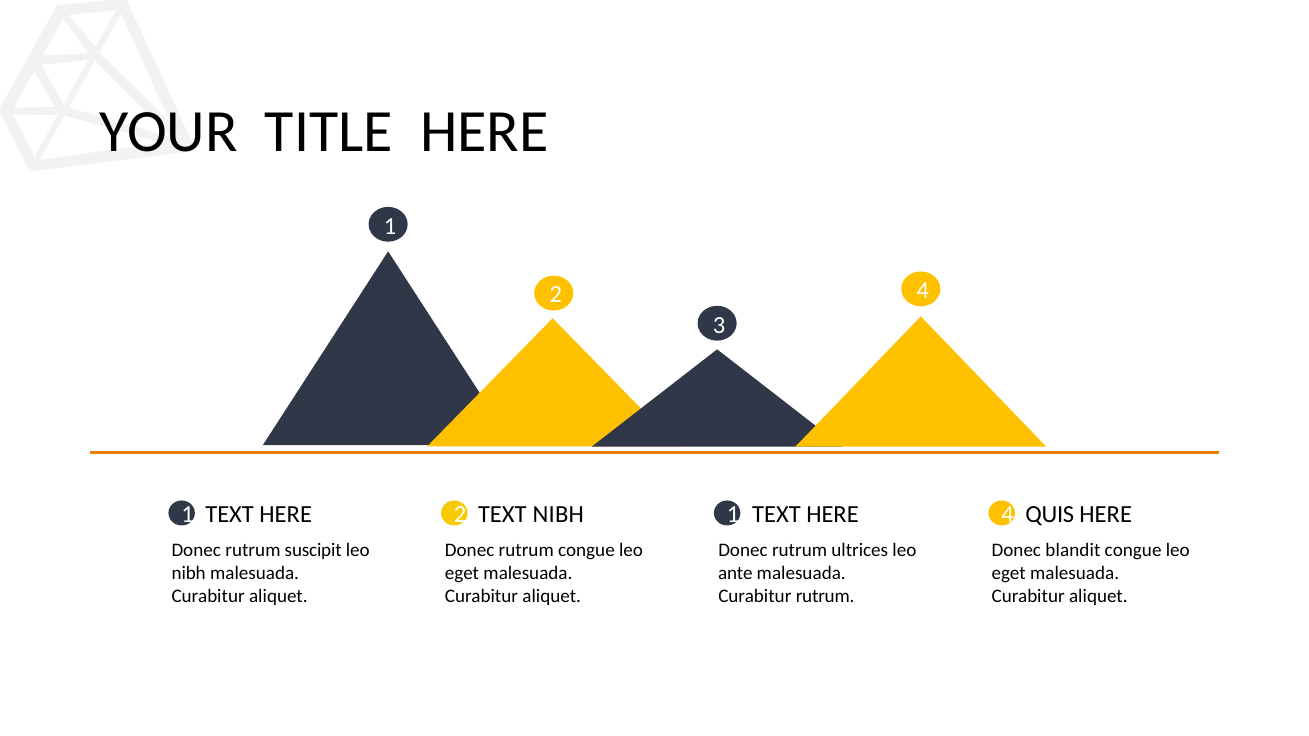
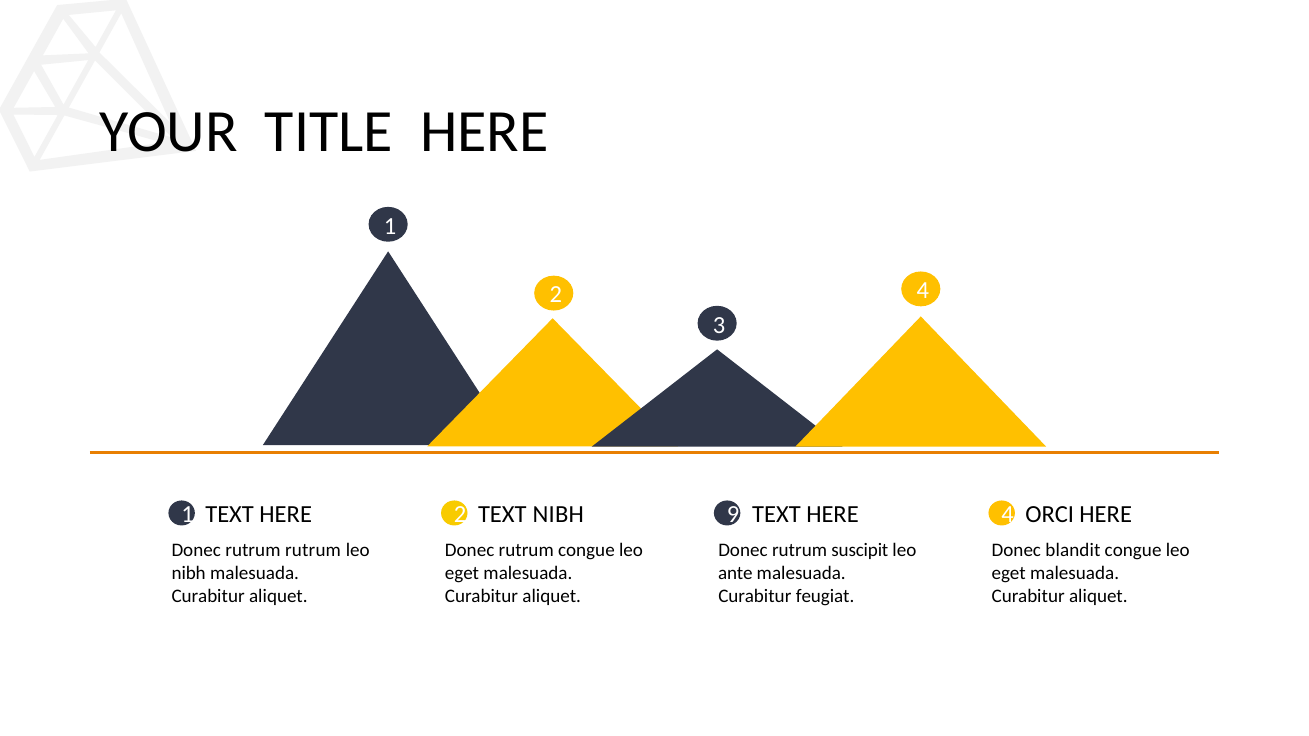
QUIS: QUIS -> ORCI
2 1: 1 -> 9
rutrum suscipit: suscipit -> rutrum
ultrices: ultrices -> suscipit
Curabitur rutrum: rutrum -> feugiat
